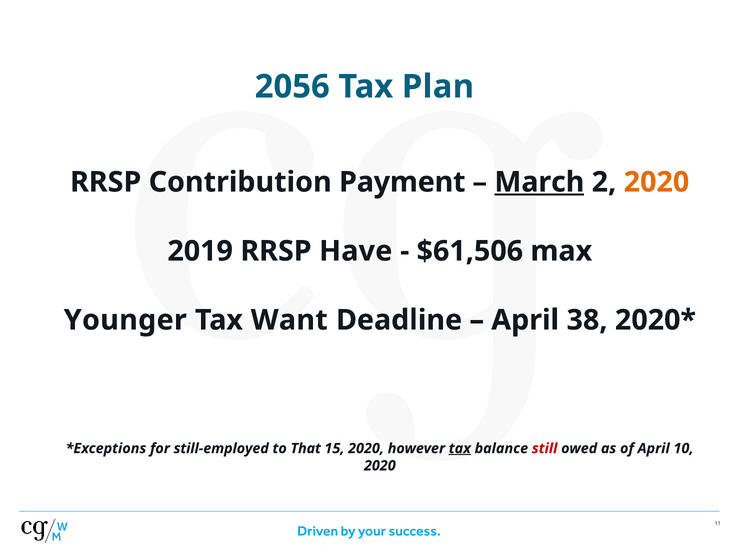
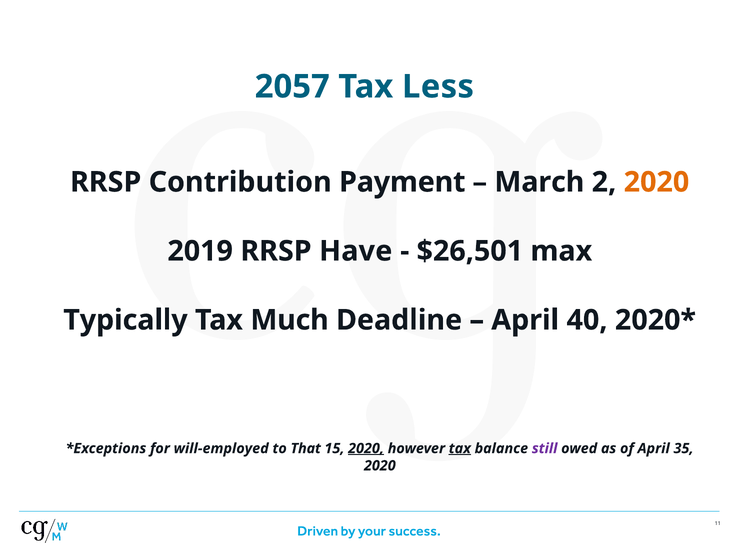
2056: 2056 -> 2057
Plan: Plan -> Less
March underline: present -> none
$61,506: $61,506 -> $26,501
Younger: Younger -> Typically
Want: Want -> Much
38: 38 -> 40
still-employed: still-employed -> will-employed
2020 at (366, 448) underline: none -> present
still colour: red -> purple
10: 10 -> 35
